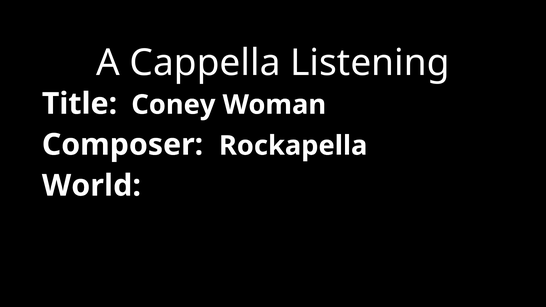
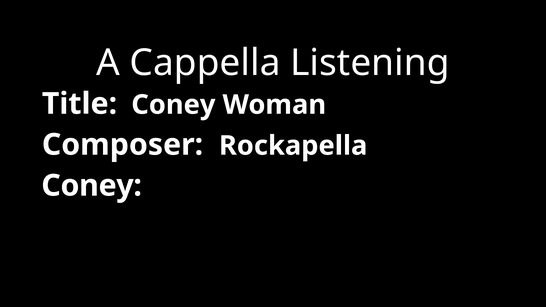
World at (91, 186): World -> Coney
